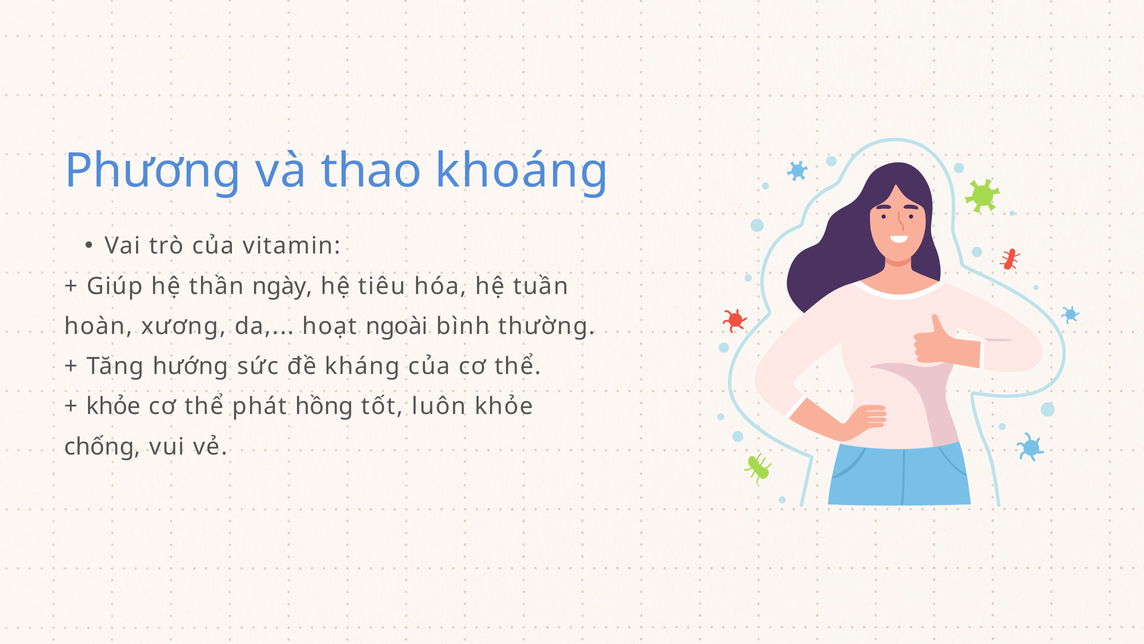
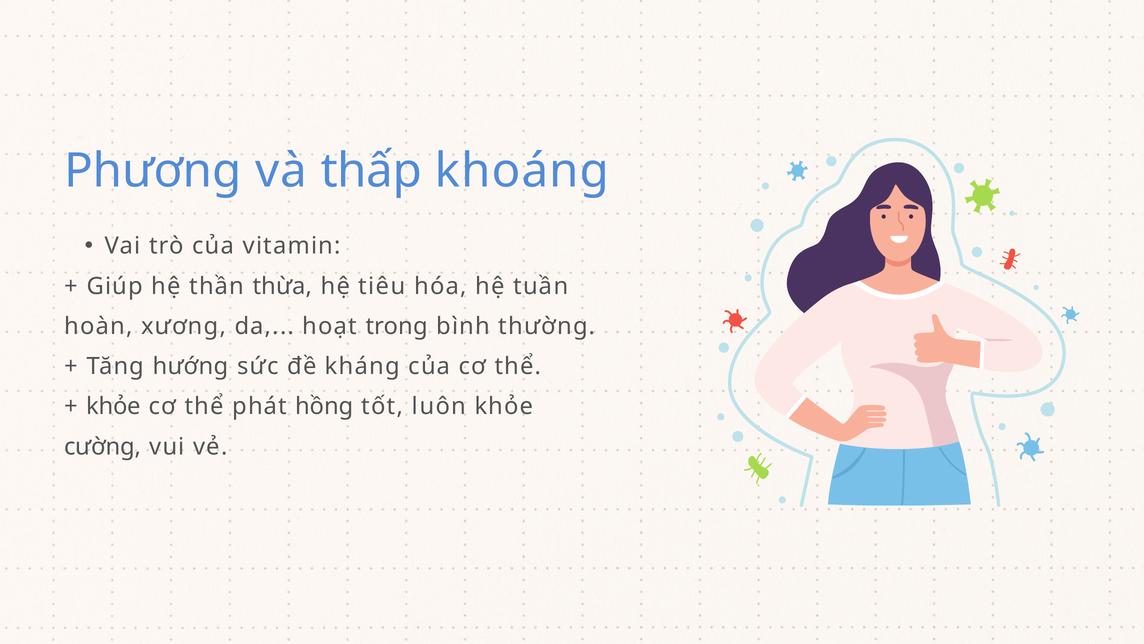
thao: thao -> thấp
ngày: ngày -> thừa
ngoài: ngoài -> trong
chống: chống -> cường
